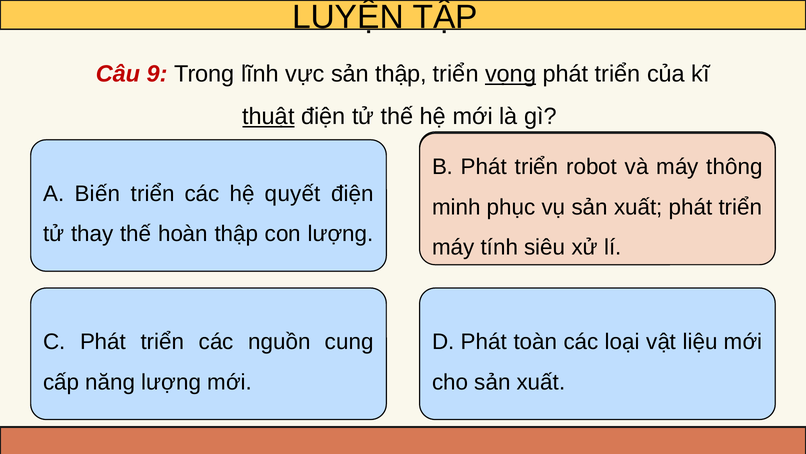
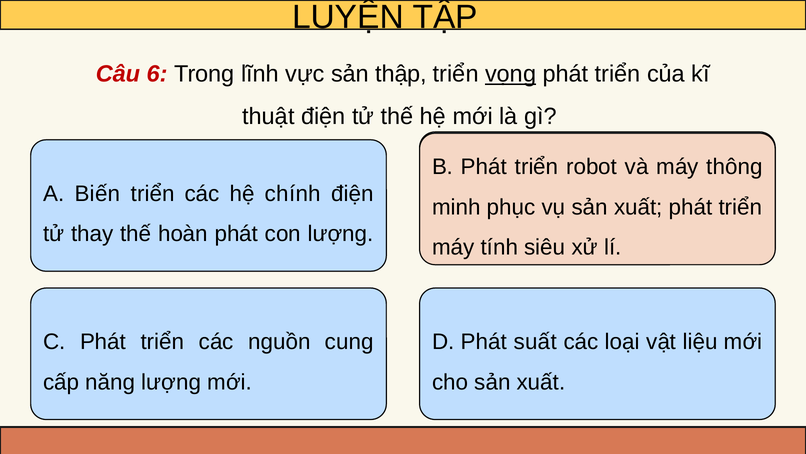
9: 9 -> 6
thuật underline: present -> none
quyết: quyết -> chính
hoàn thập: thập -> phát
toàn: toàn -> suất
